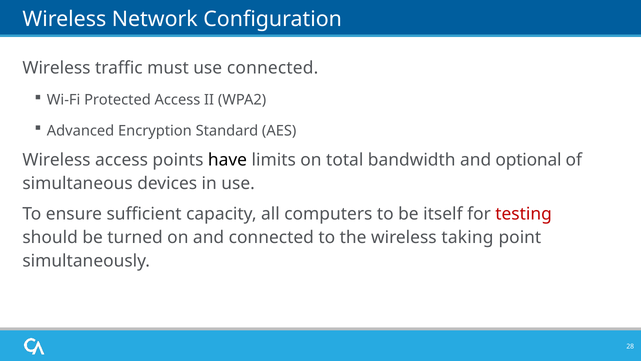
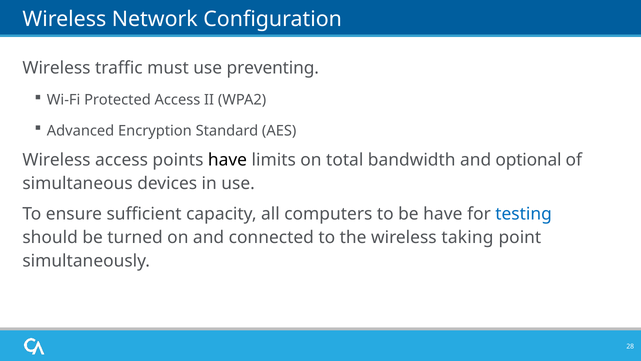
use connected: connected -> preventing
be itself: itself -> have
testing colour: red -> blue
